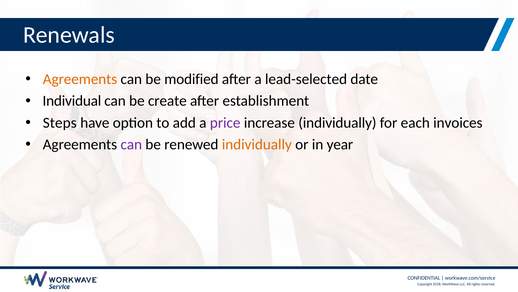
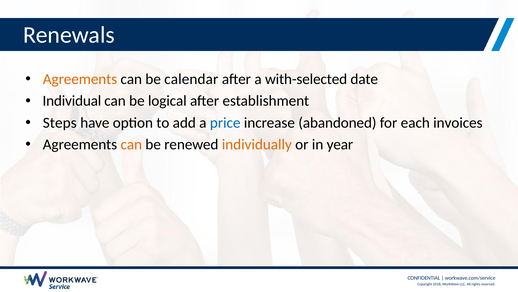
modified: modified -> calendar
lead-selected: lead-selected -> with-selected
create: create -> logical
price colour: purple -> blue
increase individually: individually -> abandoned
can at (131, 145) colour: purple -> orange
